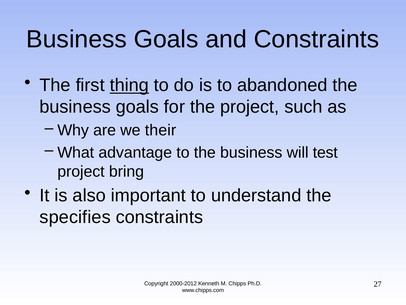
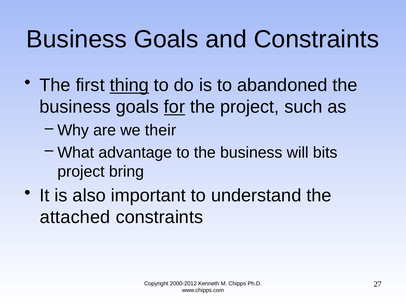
for underline: none -> present
test: test -> bits
specifies: specifies -> attached
